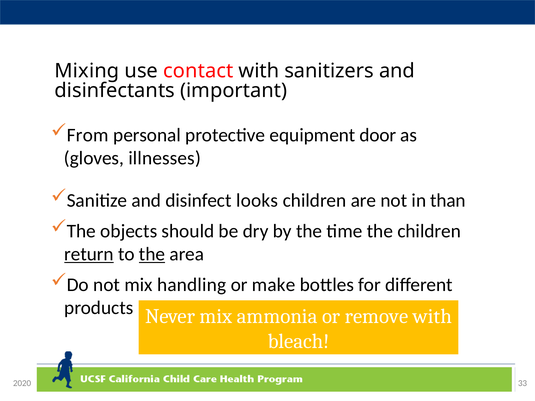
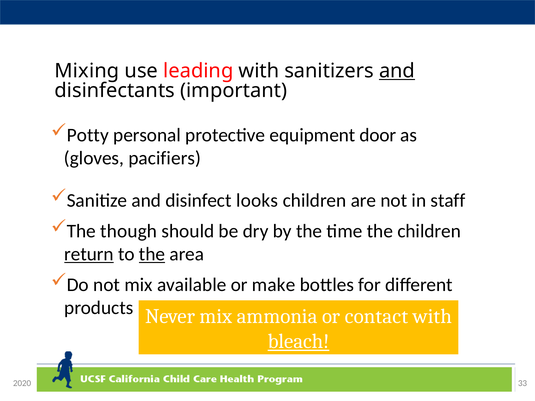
contact: contact -> leading
and at (397, 71) underline: none -> present
From: From -> Potty
illnesses: illnesses -> pacifiers
than: than -> staff
objects: objects -> though
handling: handling -> available
remove: remove -> contact
bleach underline: none -> present
